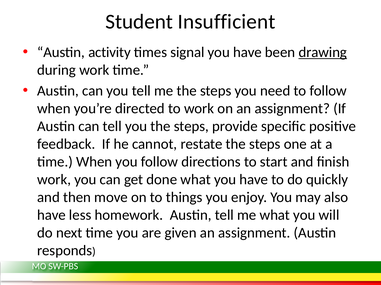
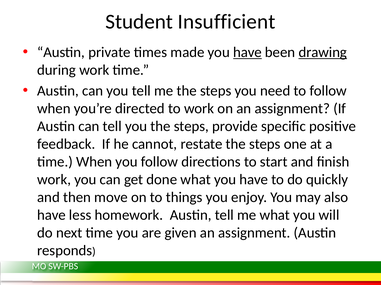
activity: activity -> private
signal: signal -> made
have at (247, 52) underline: none -> present
